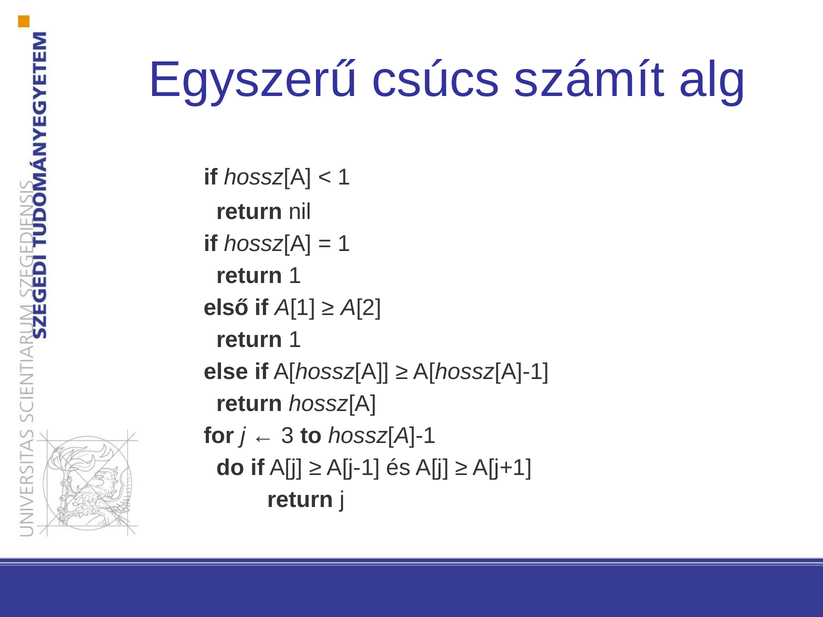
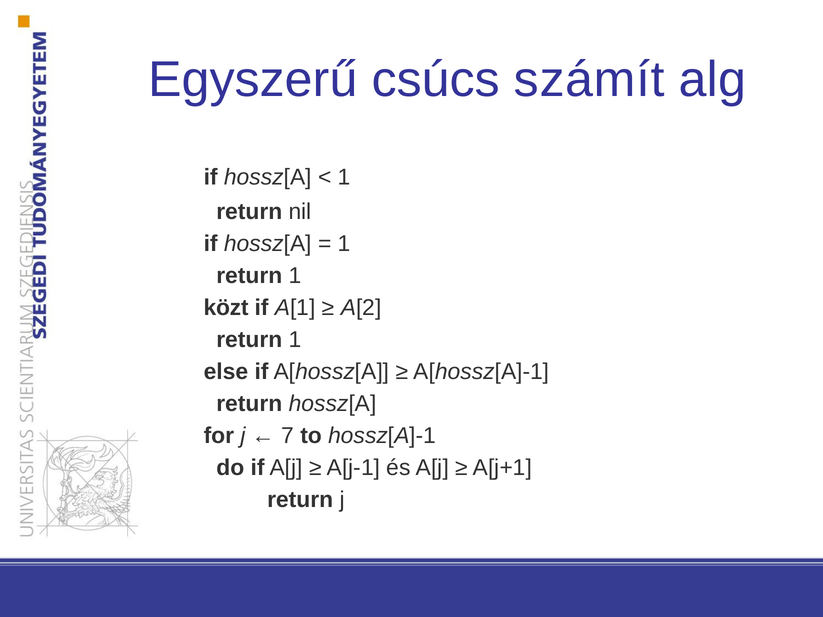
első: első -> közt
3: 3 -> 7
